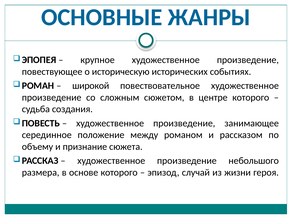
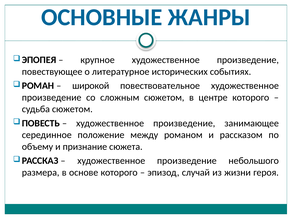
историческую: историческую -> литературное
судьба создания: создания -> сюжетом
